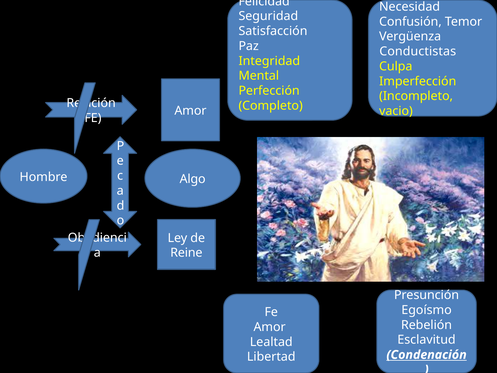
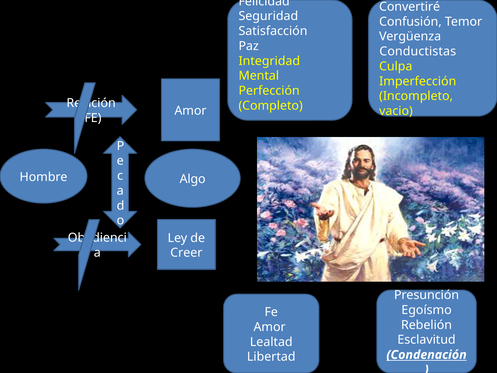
Necesidad: Necesidad -> Convertiré
Reine: Reine -> Creer
